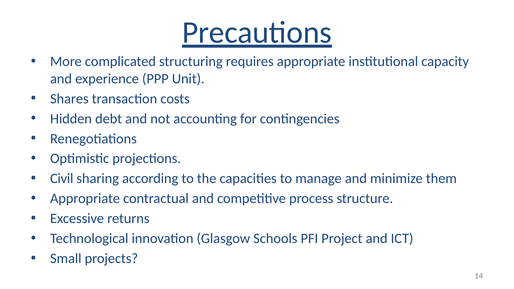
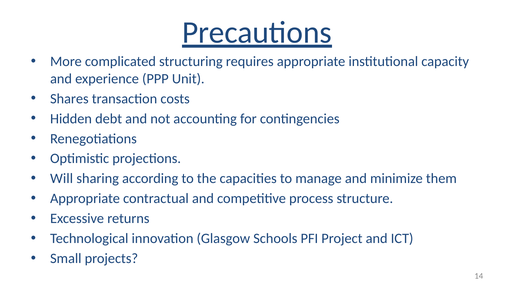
Civil: Civil -> Will
